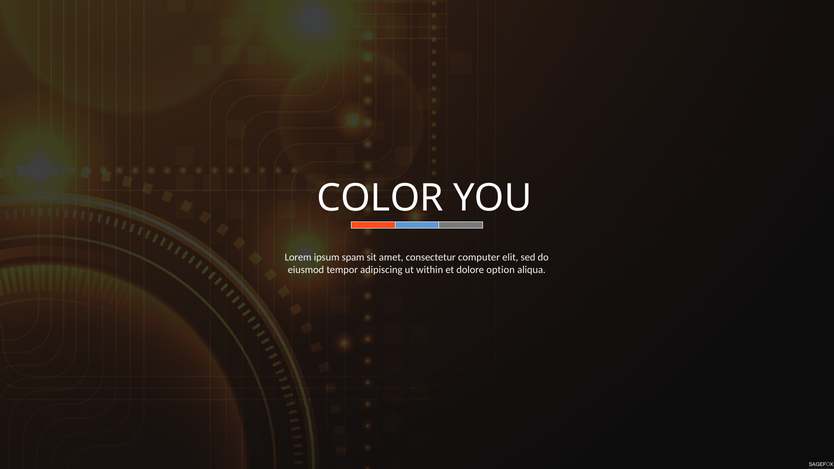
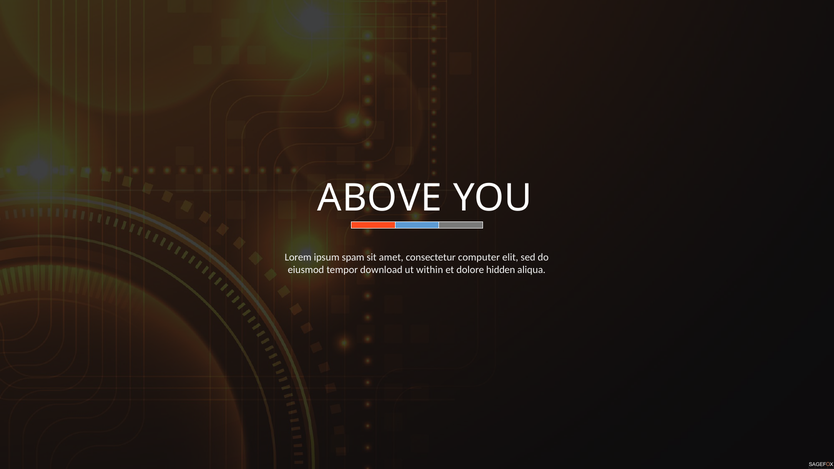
COLOR: COLOR -> ABOVE
adipiscing: adipiscing -> download
option: option -> hidden
